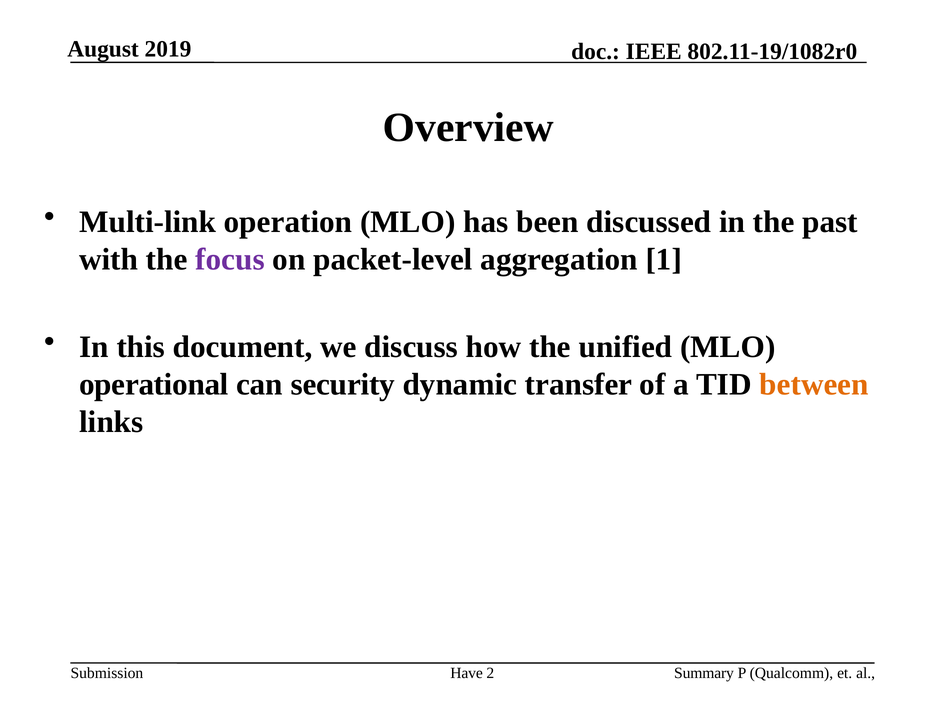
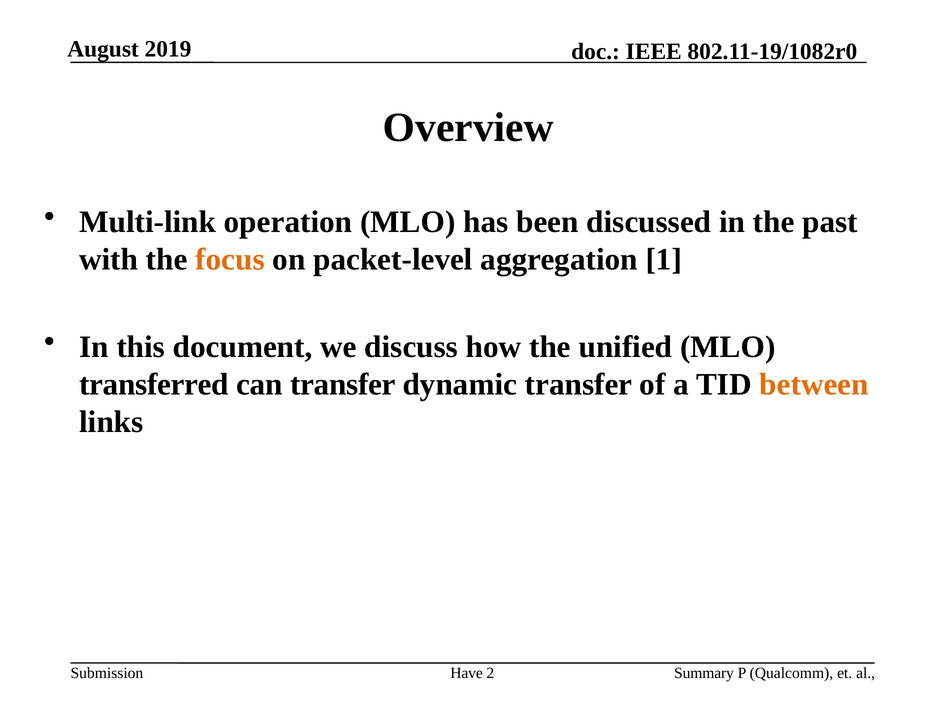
focus colour: purple -> orange
operational: operational -> transferred
can security: security -> transfer
